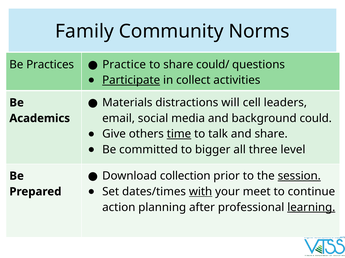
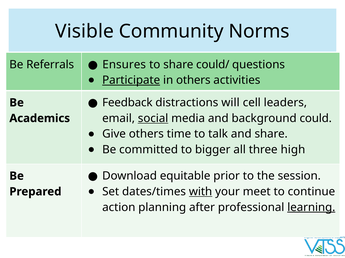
Family: Family -> Visible
Practices: Practices -> Referrals
Practice: Practice -> Ensures
in collect: collect -> others
Materials: Materials -> Feedback
social underline: none -> present
time underline: present -> none
level: level -> high
collection: collection -> equitable
session underline: present -> none
